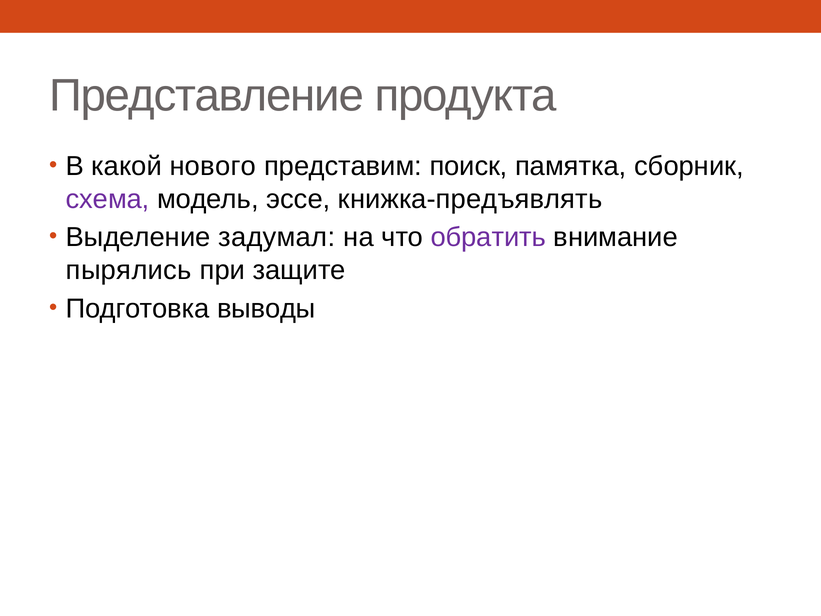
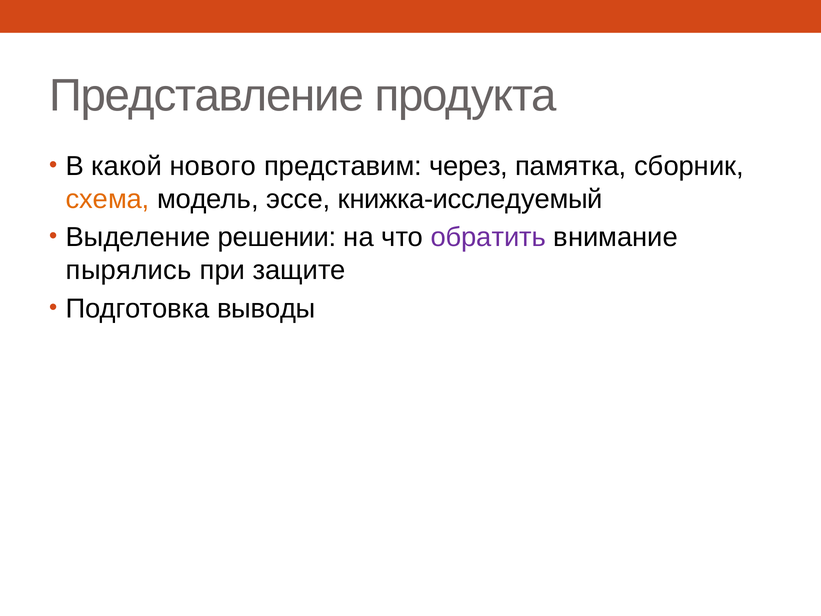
поиск: поиск -> через
схема colour: purple -> orange
книжка-предъявлять: книжка-предъявлять -> книжка-исследуемый
задумал: задумал -> решении
